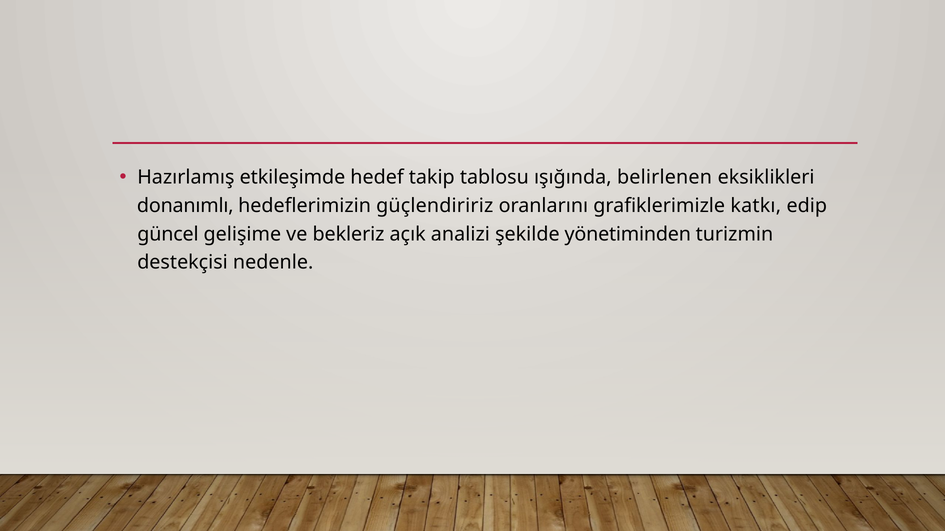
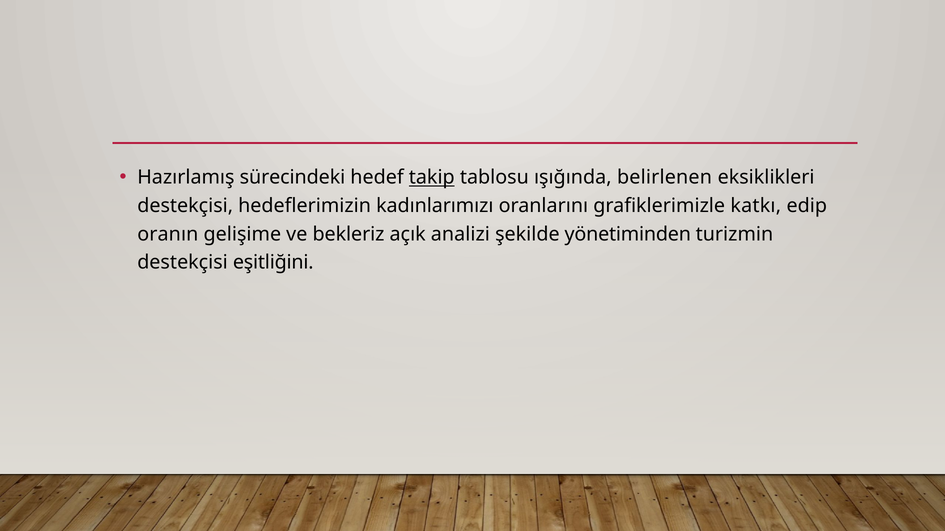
etkileşimde: etkileşimde -> sürecindeki
takip underline: none -> present
donanımlı at (185, 206): donanımlı -> destekçisi
güçlendiririz: güçlendiririz -> kadınlarımızı
güncel: güncel -> oranın
nedenle: nedenle -> eşitliğini
